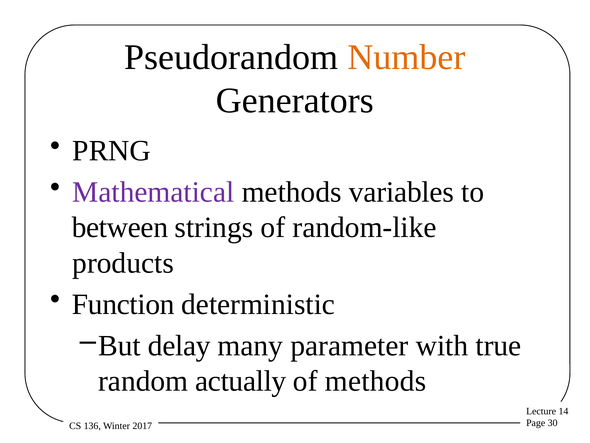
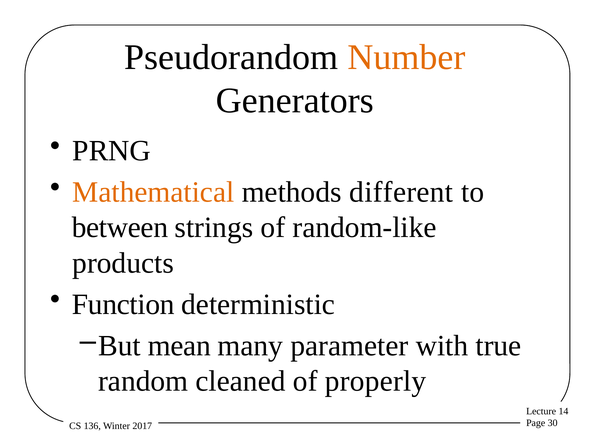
Mathematical colour: purple -> orange
variables: variables -> different
delay: delay -> mean
actually: actually -> cleaned
of methods: methods -> properly
